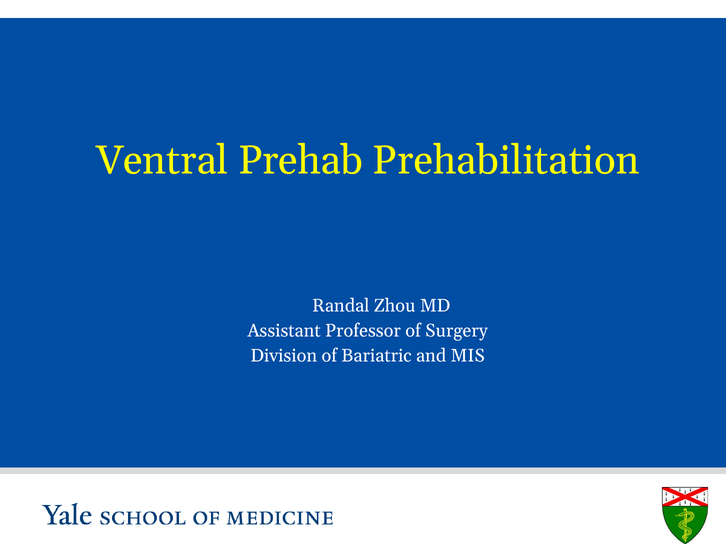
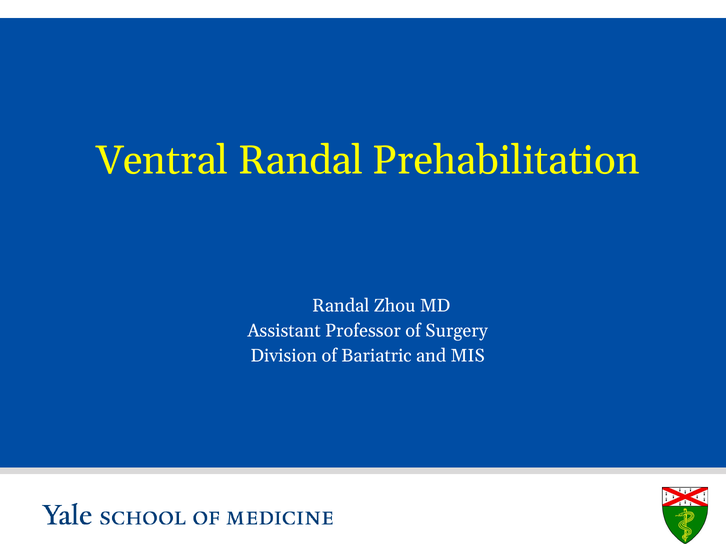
Ventral Prehab: Prehab -> Randal
